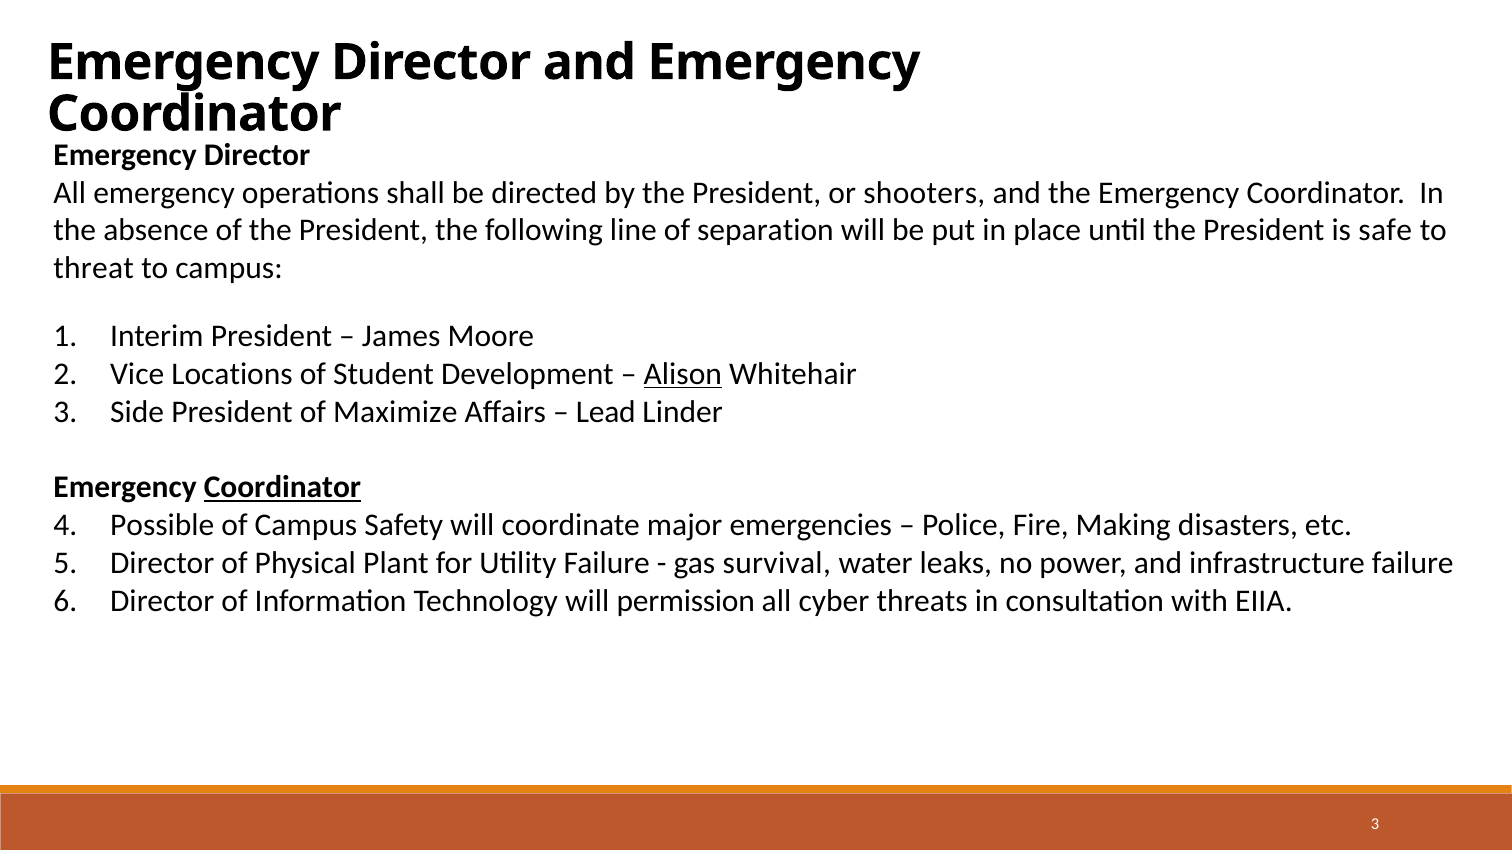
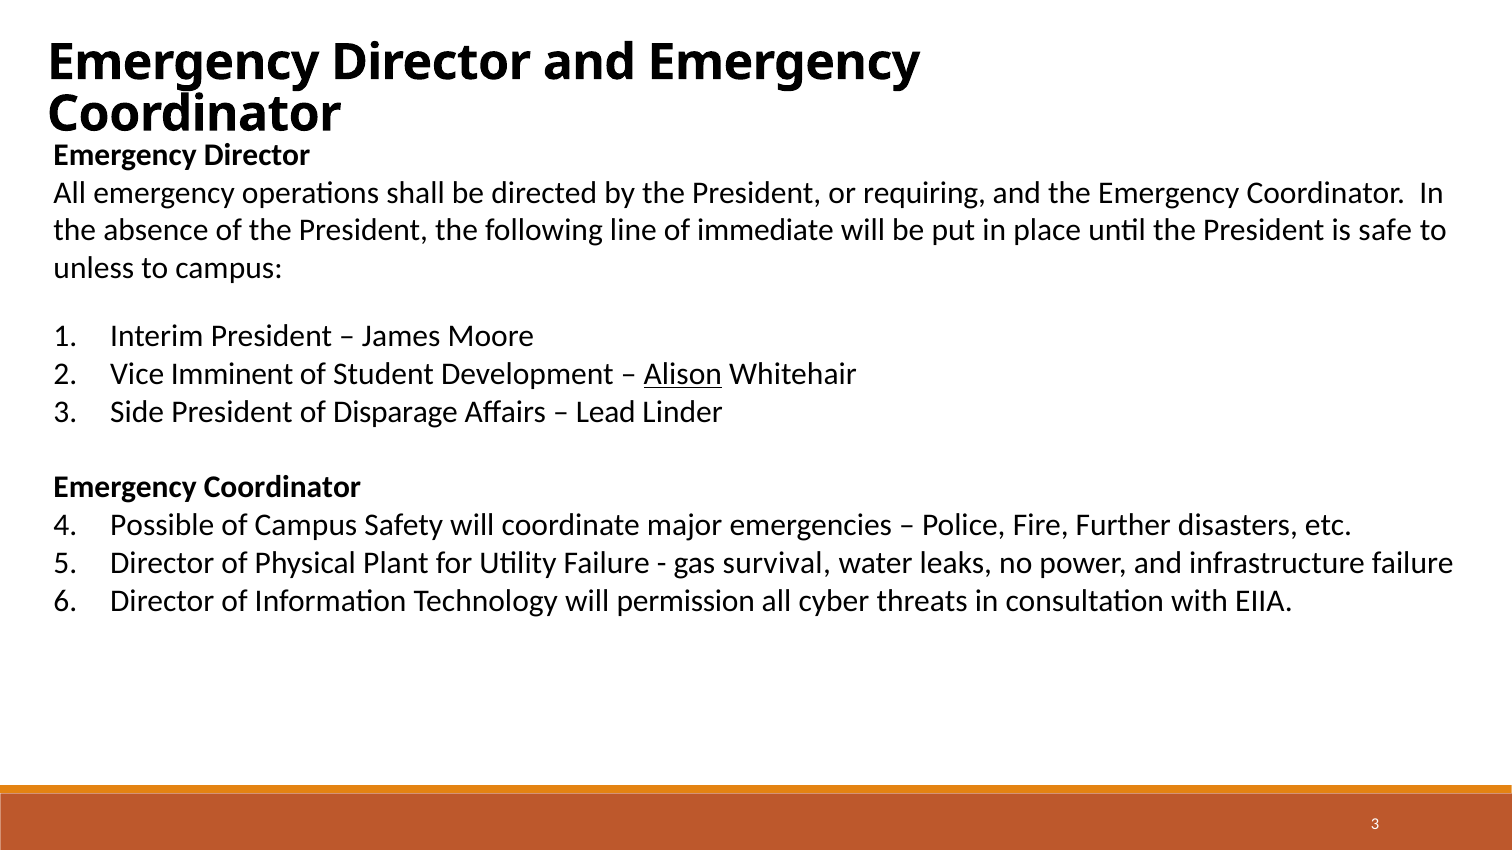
shooters: shooters -> requiring
separation: separation -> immediate
threat: threat -> unless
Locations: Locations -> Imminent
Maximize: Maximize -> Disparage
Coordinator at (282, 488) underline: present -> none
Making: Making -> Further
